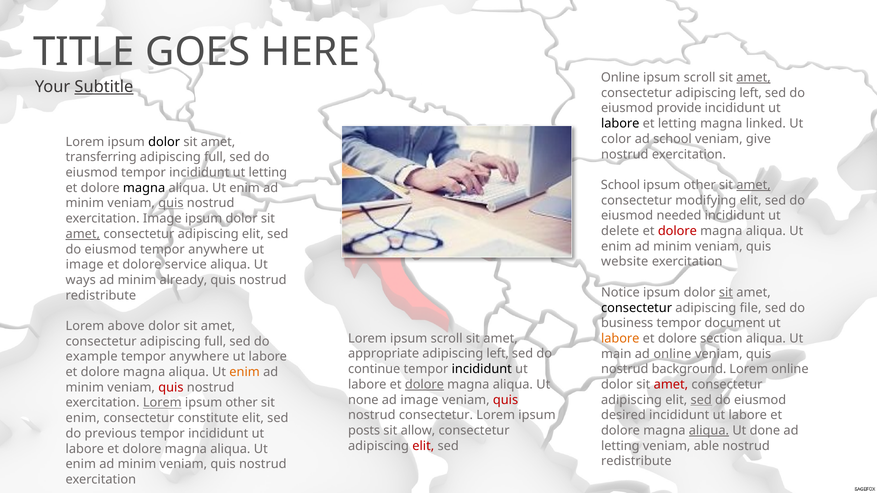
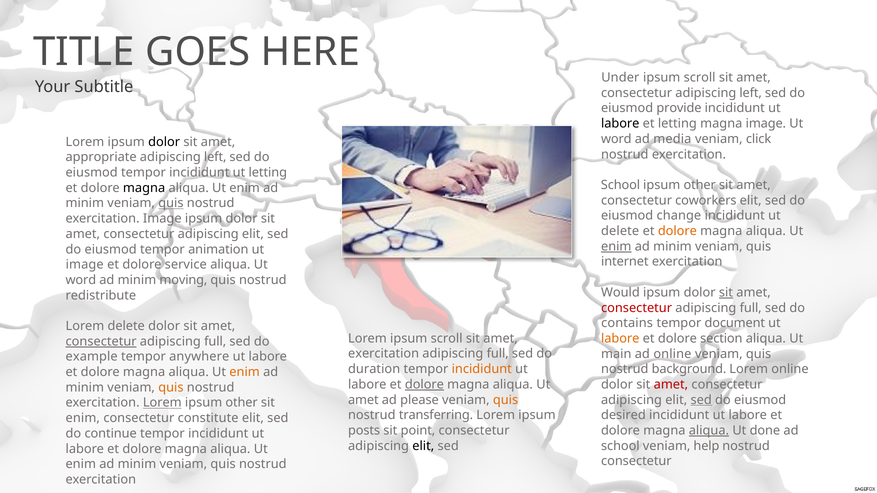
Online at (620, 78): Online -> Under
amet at (754, 78) underline: present -> none
Subtitle underline: present -> none
magna linked: linked -> image
color at (616, 139): color -> word
ad school: school -> media
give: give -> click
transferring: transferring -> appropriate
full at (215, 157): full -> left
amet at (754, 185) underline: present -> none
modifying: modifying -> coworkers
needed: needed -> change
dolore at (677, 231) colour: red -> orange
amet at (83, 234) underline: present -> none
enim at (616, 247) underline: none -> present
eiusmod tempor anywhere: anywhere -> animation
website: website -> internet
ways at (81, 280): ways -> word
already: already -> moving
Notice: Notice -> Would
consectetur at (637, 308) colour: black -> red
file at (751, 308): file -> full
business: business -> contains
Lorem above: above -> delete
consectetur at (101, 342) underline: none -> present
appropriate at (384, 354): appropriate -> exercitation
left at (498, 354): left -> full
continue: continue -> duration
incididunt at (482, 369) colour: black -> orange
quis at (171, 388) colour: red -> orange
none at (363, 400): none -> amet
ad image: image -> please
quis at (506, 400) colour: red -> orange
nostrud consectetur: consectetur -> transferring
allow: allow -> point
previous: previous -> continue
elit at (423, 446) colour: red -> black
letting at (620, 446): letting -> school
able: able -> help
redistribute at (636, 462): redistribute -> consectetur
